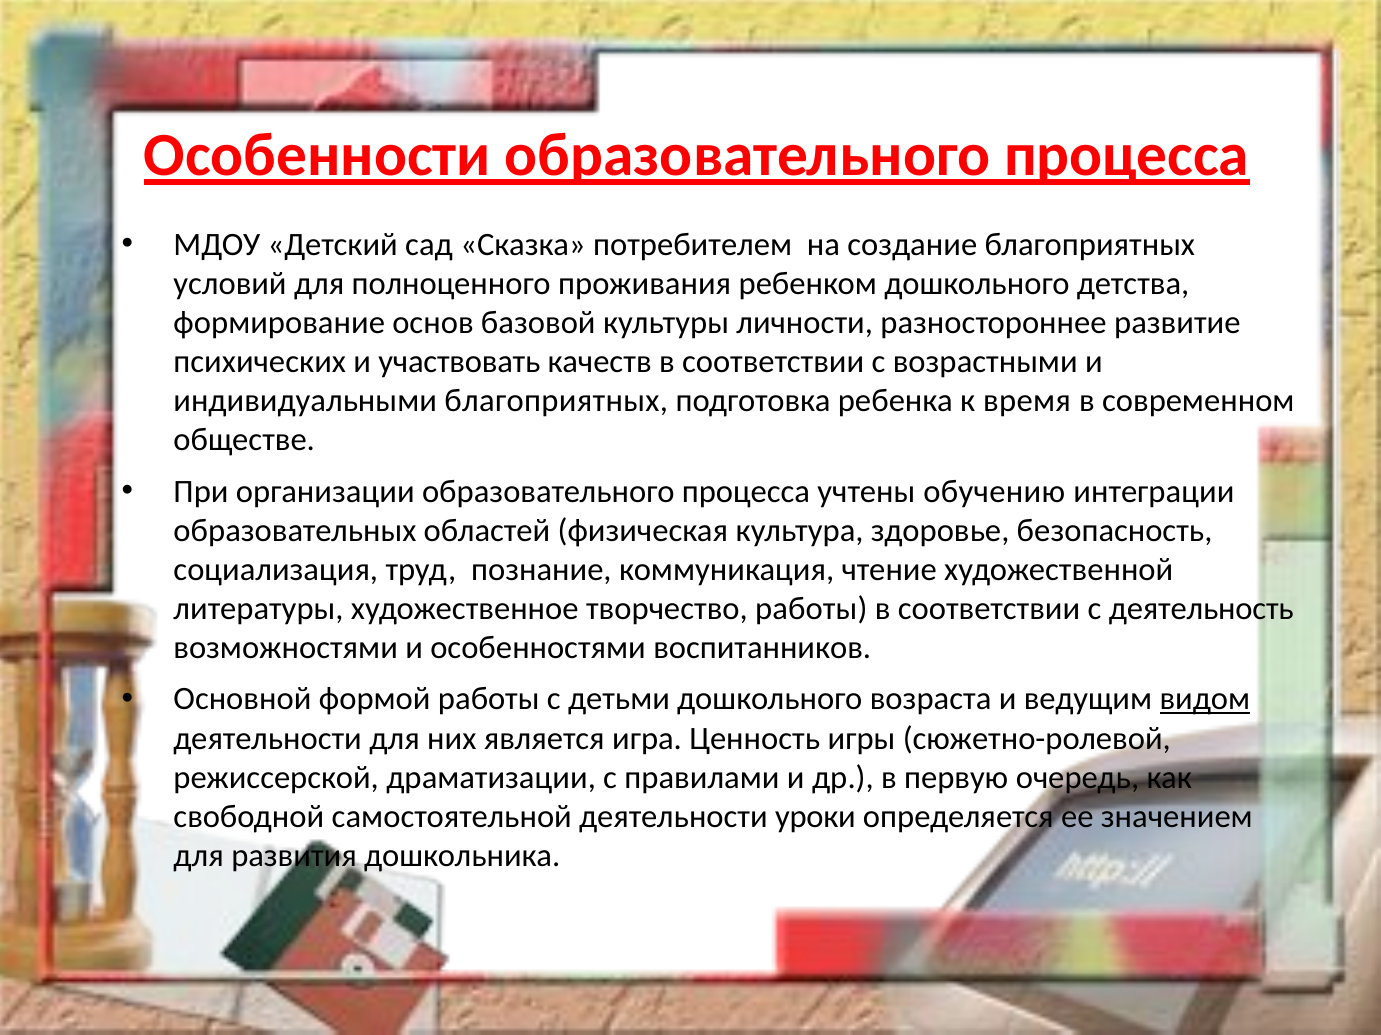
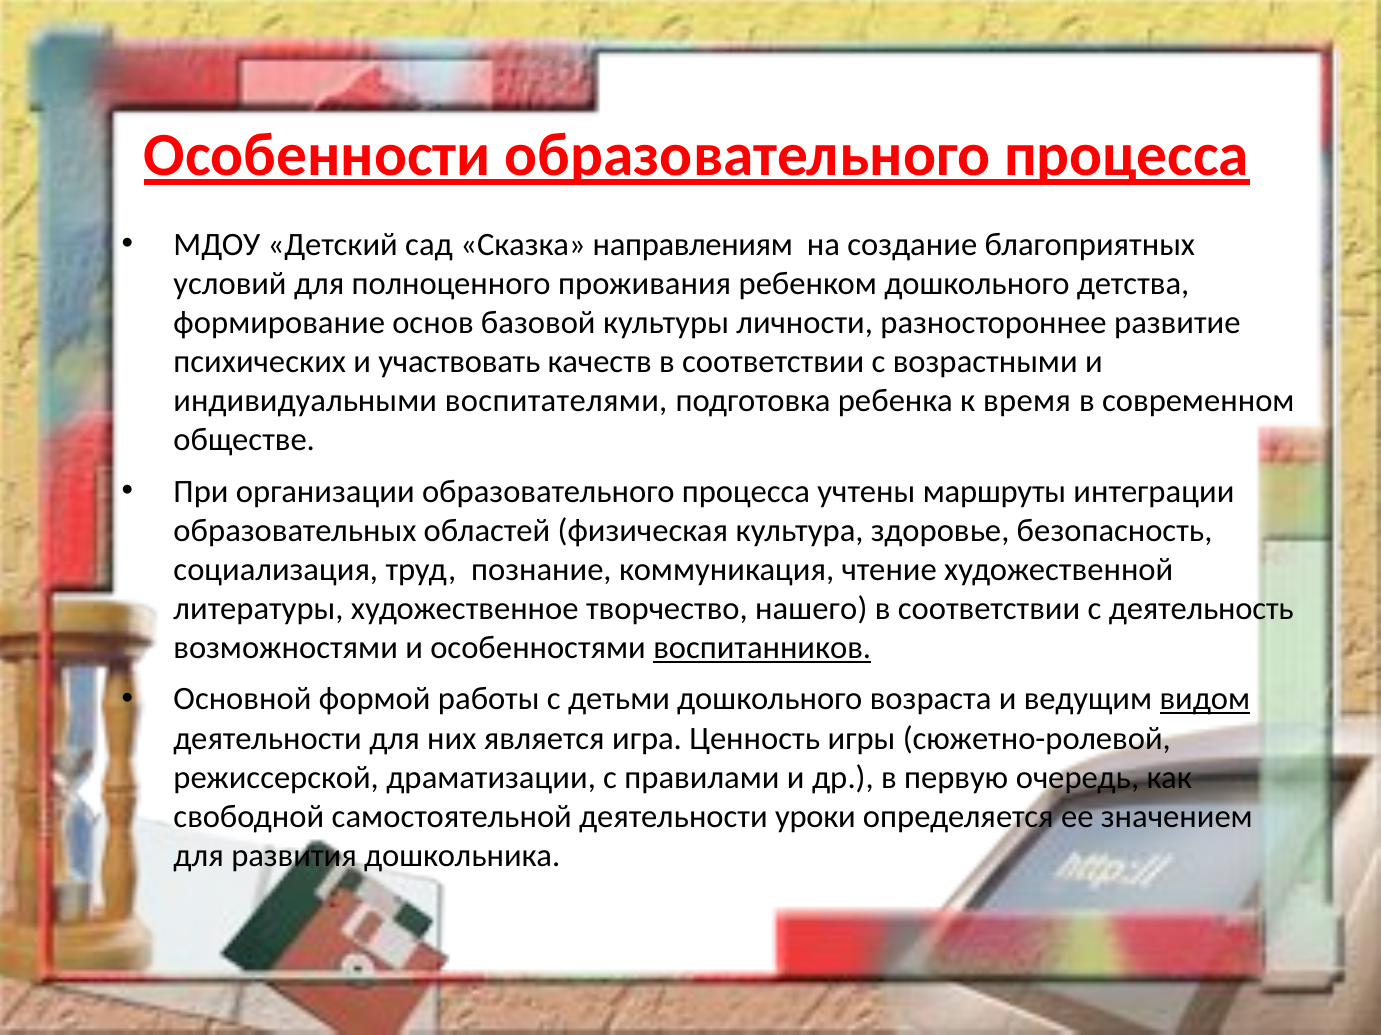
потребителем: потребителем -> направлениям
индивидуальными благоприятных: благоприятных -> воспитателями
обучению: обучению -> маршруты
творчество работы: работы -> нашего
воспитанников underline: none -> present
